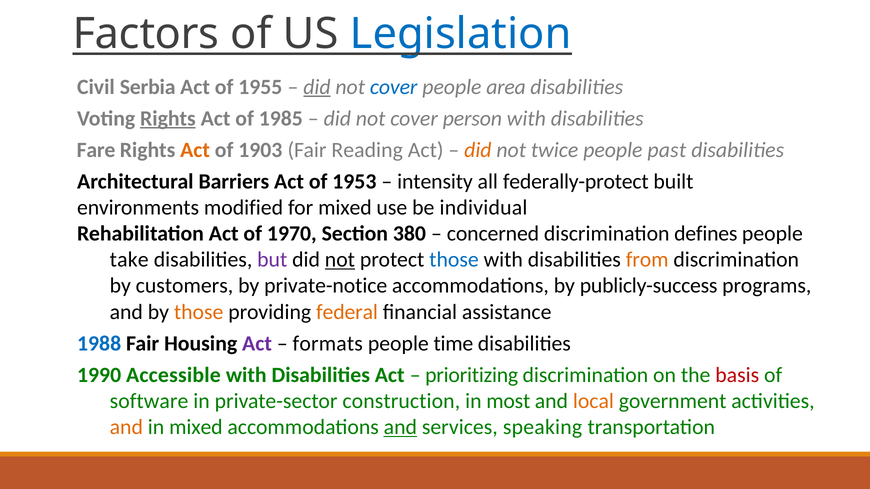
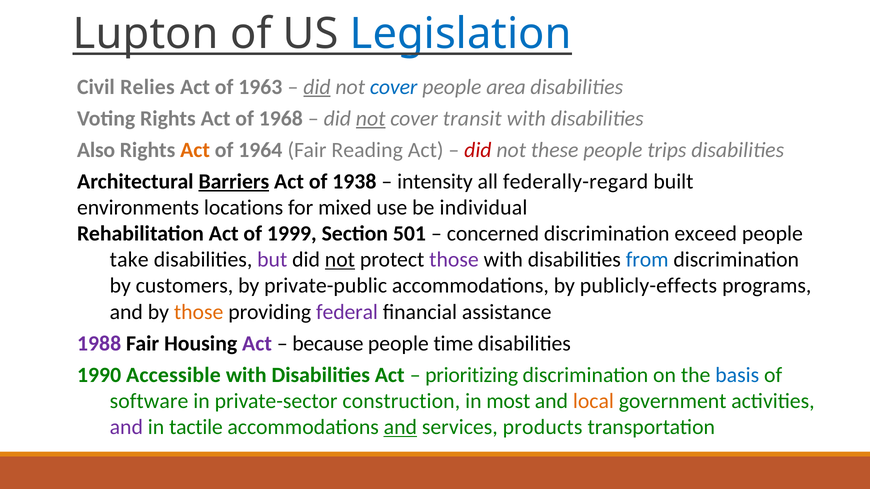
Factors: Factors -> Lupton
Serbia: Serbia -> Relies
1955: 1955 -> 1963
Rights at (168, 119) underline: present -> none
1985: 1985 -> 1968
not at (371, 119) underline: none -> present
person: person -> transit
Fare: Fare -> Also
1903: 1903 -> 1964
did at (478, 150) colour: orange -> red
twice: twice -> these
past: past -> trips
Barriers underline: none -> present
1953: 1953 -> 1938
federally-protect: federally-protect -> federally-regard
modified: modified -> locations
1970: 1970 -> 1999
380: 380 -> 501
defines: defines -> exceed
those at (454, 260) colour: blue -> purple
from colour: orange -> blue
private-notice: private-notice -> private-public
publicly-success: publicly-success -> publicly-effects
federal colour: orange -> purple
1988 colour: blue -> purple
formats: formats -> because
basis colour: red -> blue
and at (126, 427) colour: orange -> purple
in mixed: mixed -> tactile
speaking: speaking -> products
